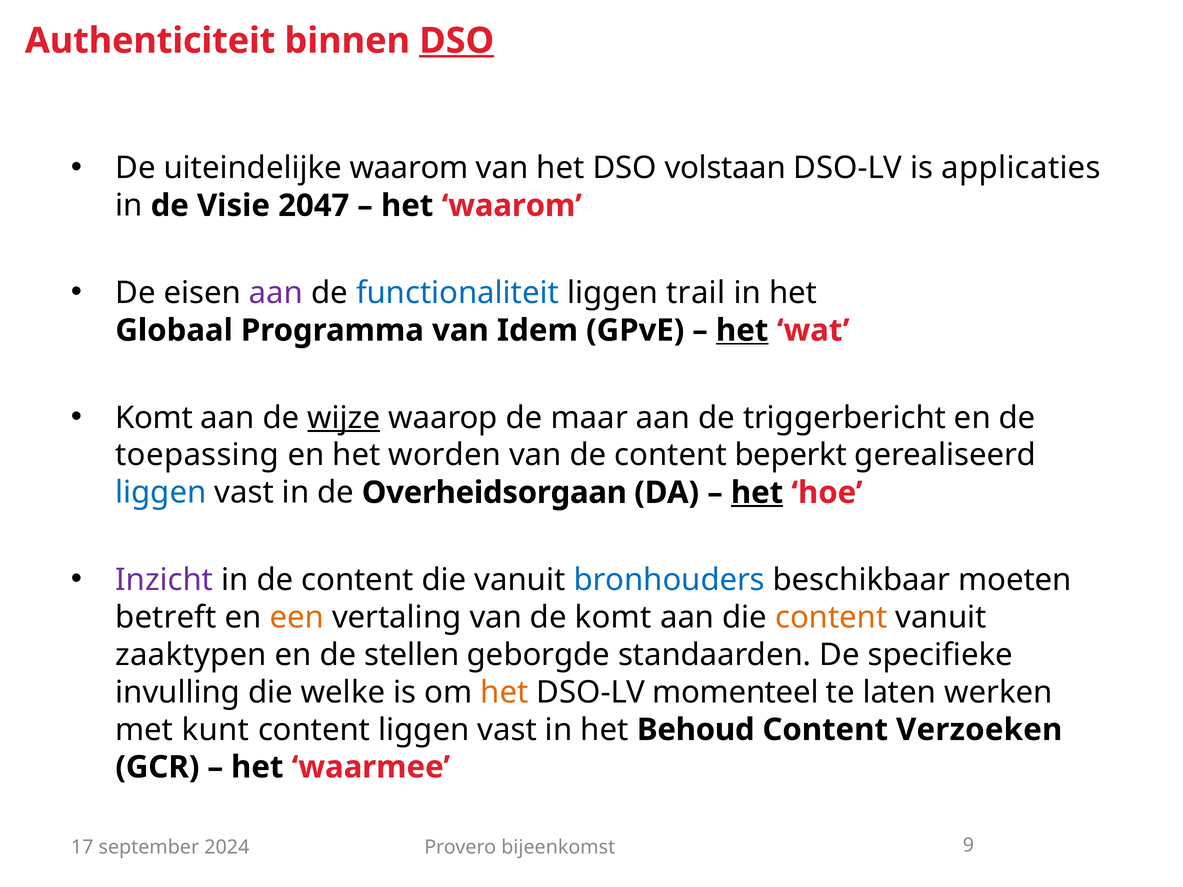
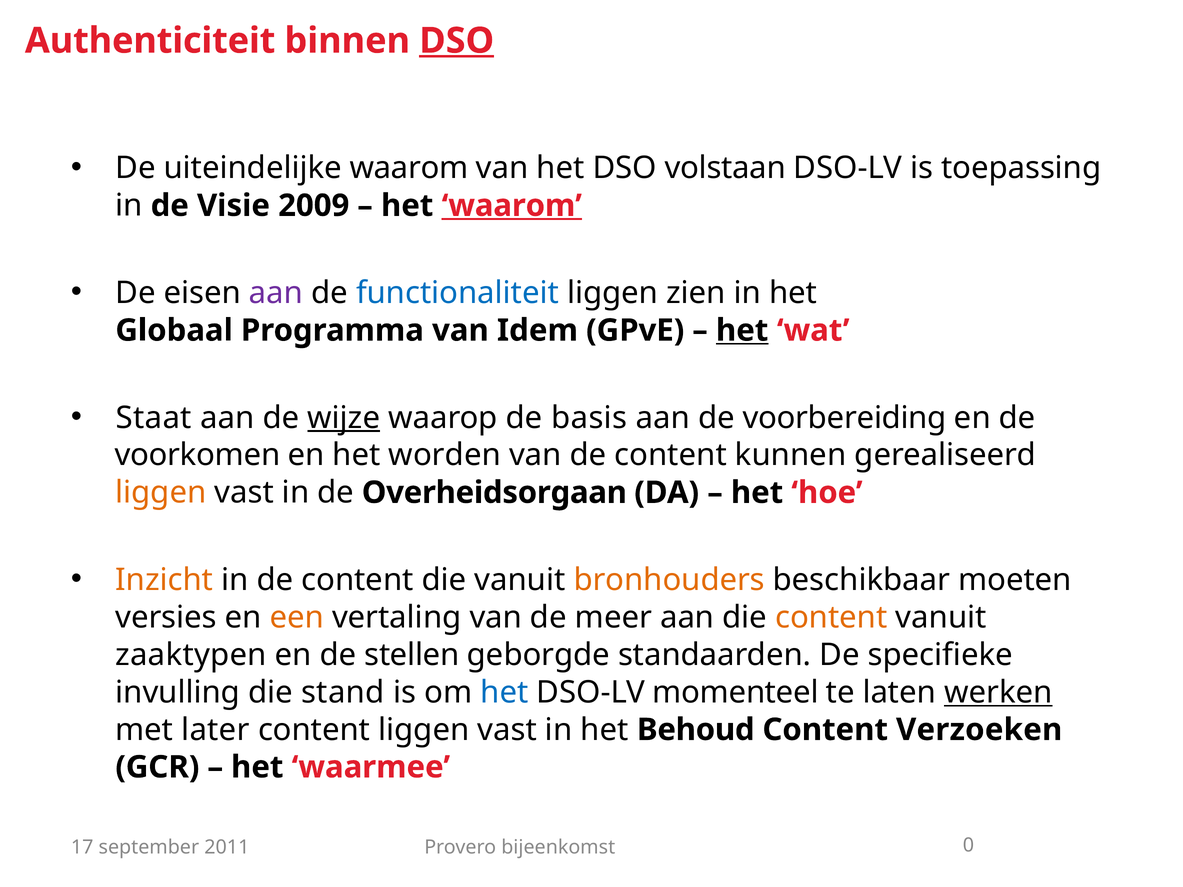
applicaties: applicaties -> toepassing
2047: 2047 -> 2009
waarom at (512, 206) underline: none -> present
trail: trail -> zien
Komt at (154, 418): Komt -> Staat
maar: maar -> basis
triggerbericht: triggerbericht -> voorbereiding
toepassing: toepassing -> voorkomen
beperkt: beperkt -> kunnen
liggen at (161, 493) colour: blue -> orange
het at (757, 493) underline: present -> none
Inzicht colour: purple -> orange
bronhouders colour: blue -> orange
betreft: betreft -> versies
de komt: komt -> meer
welke: welke -> stand
het at (504, 692) colour: orange -> blue
werken underline: none -> present
kunt: kunt -> later
2024: 2024 -> 2011
9: 9 -> 0
